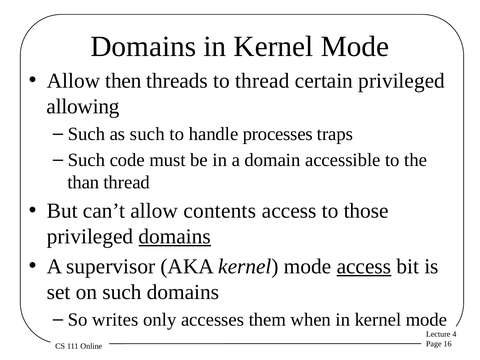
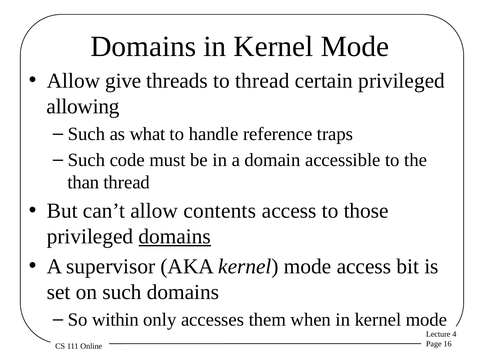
then: then -> give
as such: such -> what
processes: processes -> reference
access at (364, 266) underline: present -> none
writes: writes -> within
